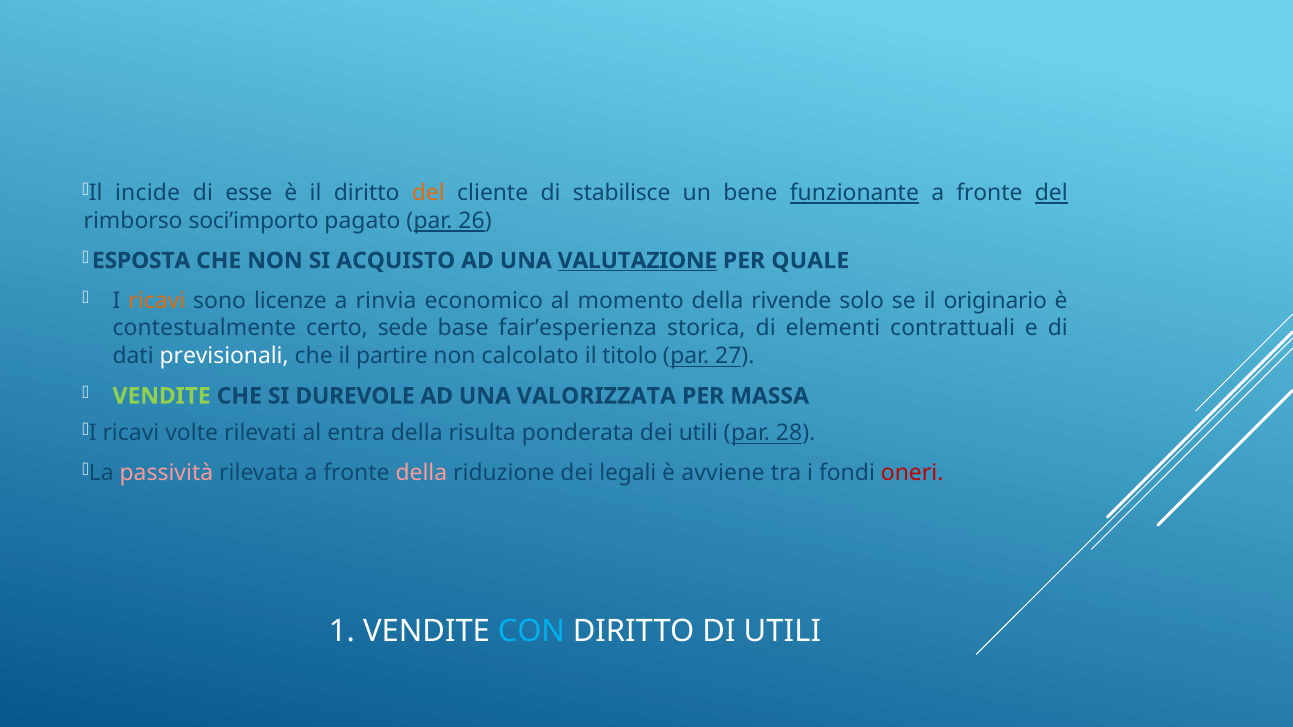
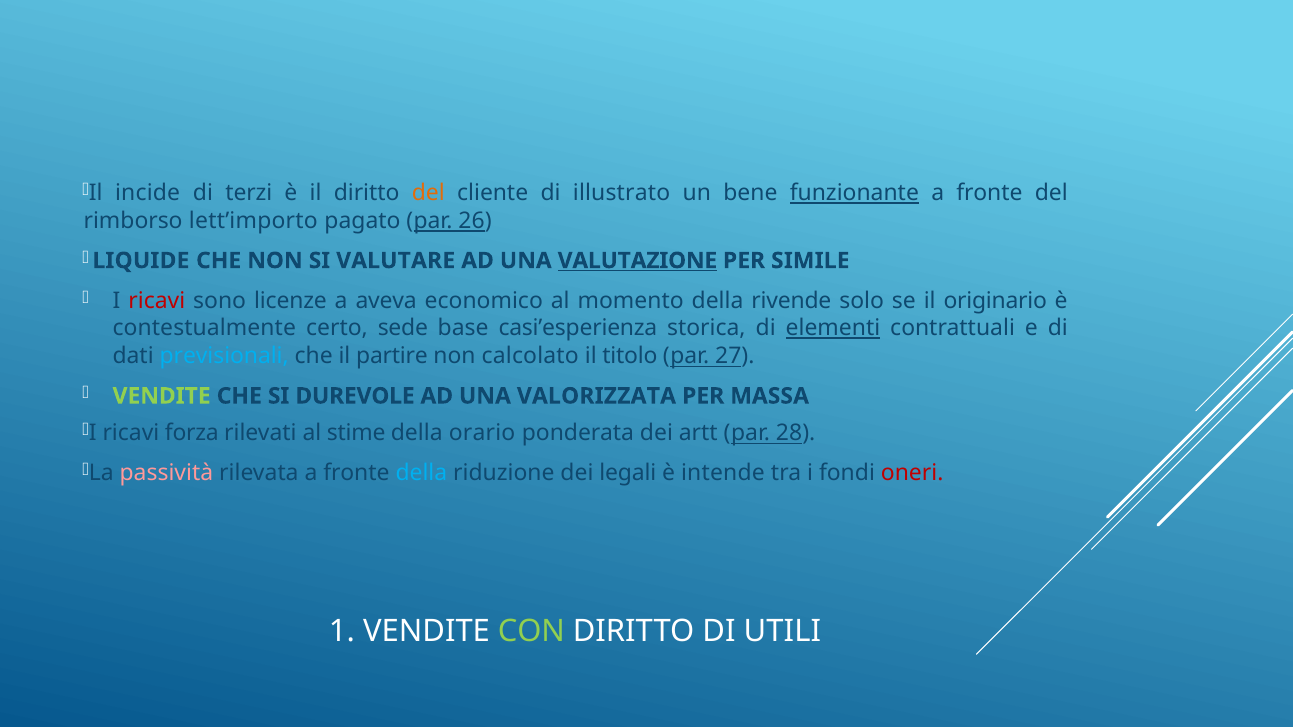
esse: esse -> terzi
stabilisce: stabilisce -> illustrato
del at (1051, 193) underline: present -> none
soci’importo: soci’importo -> lett’importo
ESPOSTA: ESPOSTA -> LIQUIDE
ACQUISTO: ACQUISTO -> VALUTARE
QUALE: QUALE -> SIMILE
ricavi at (157, 301) colour: orange -> red
rinvia: rinvia -> aveva
fair’esperienza: fair’esperienza -> casi’esperienza
elementi underline: none -> present
previsionali colour: white -> light blue
volte: volte -> forza
entra: entra -> stime
risulta: risulta -> orario
dei utili: utili -> artt
della at (421, 473) colour: pink -> light blue
avviene: avviene -> intende
CON colour: light blue -> light green
